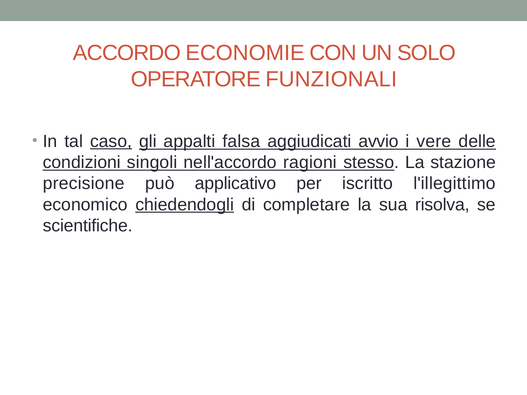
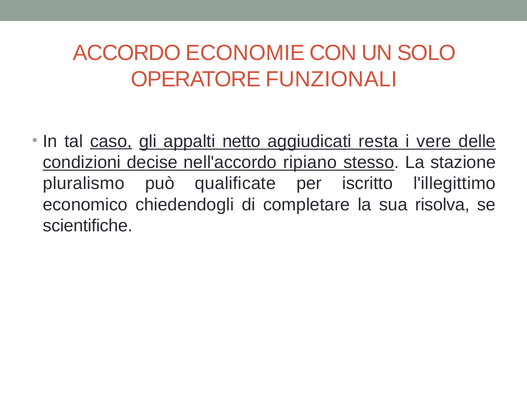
falsa: falsa -> netto
avvio: avvio -> resta
singoli: singoli -> decise
ragioni: ragioni -> ripiano
precisione: precisione -> pluralismo
applicativo: applicativo -> qualificate
chiedendogli underline: present -> none
